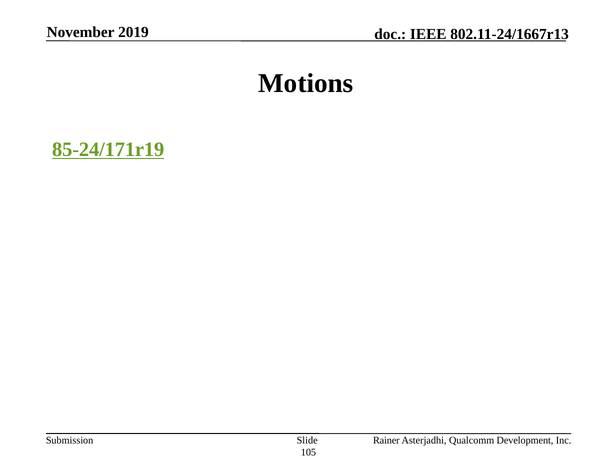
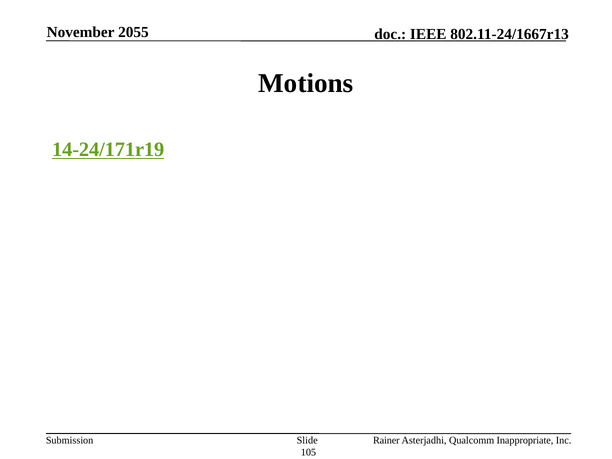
2019: 2019 -> 2055
85-24/171r19: 85-24/171r19 -> 14-24/171r19
Development: Development -> Inappropriate
